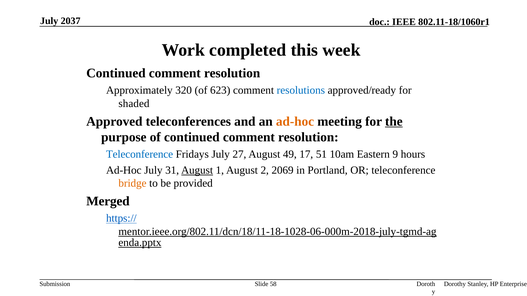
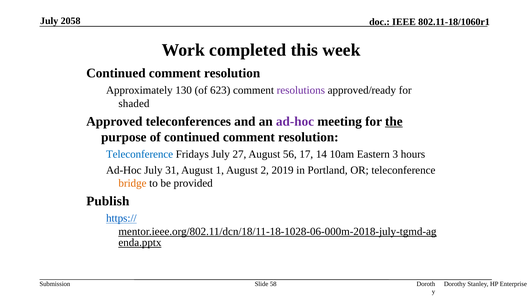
2037: 2037 -> 2058
320: 320 -> 130
resolutions colour: blue -> purple
ad-hoc at (295, 122) colour: orange -> purple
49: 49 -> 56
51: 51 -> 14
9: 9 -> 3
August at (197, 170) underline: present -> none
2069: 2069 -> 2019
Merged: Merged -> Publish
